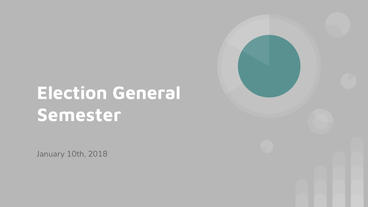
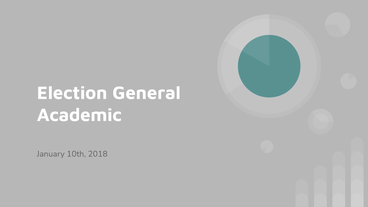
Semester: Semester -> Academic
